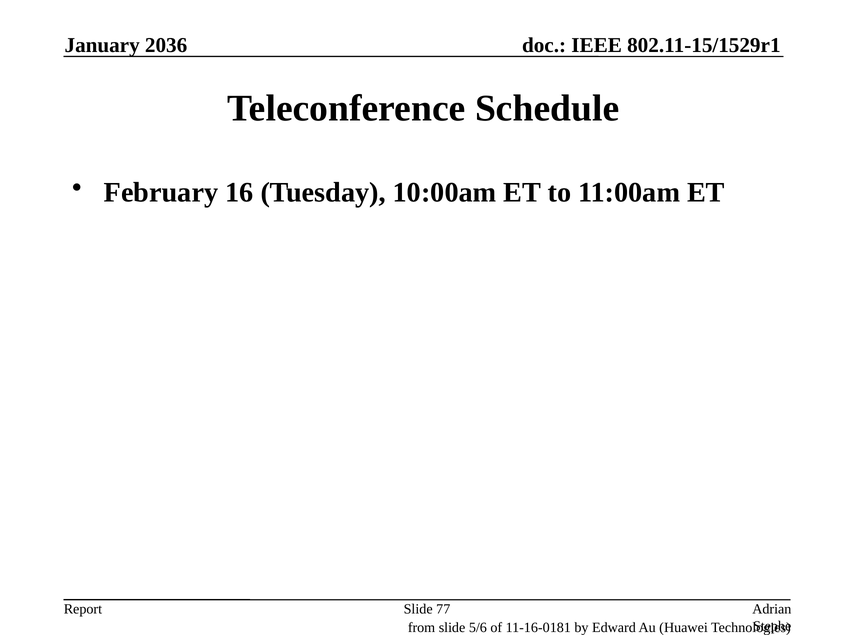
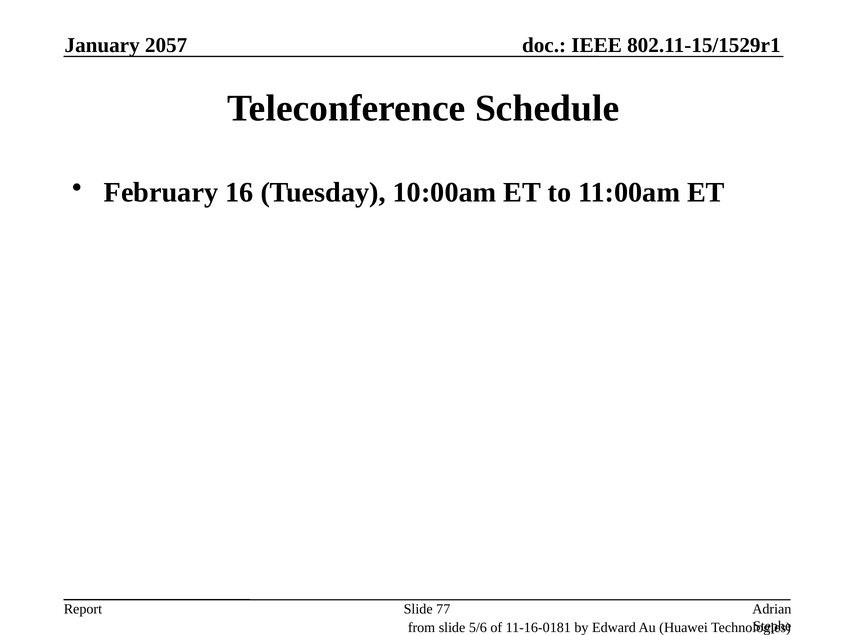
2036: 2036 -> 2057
